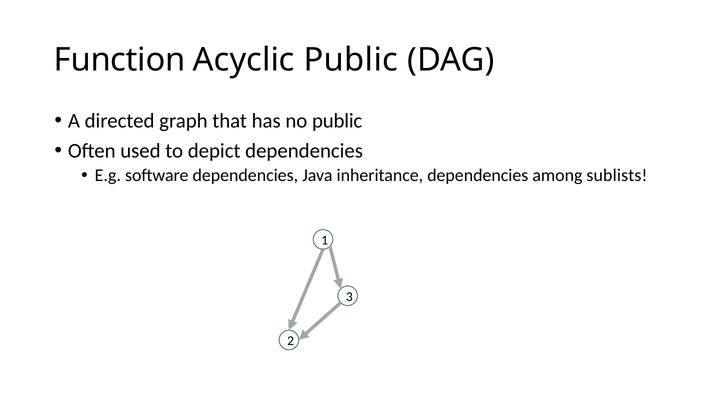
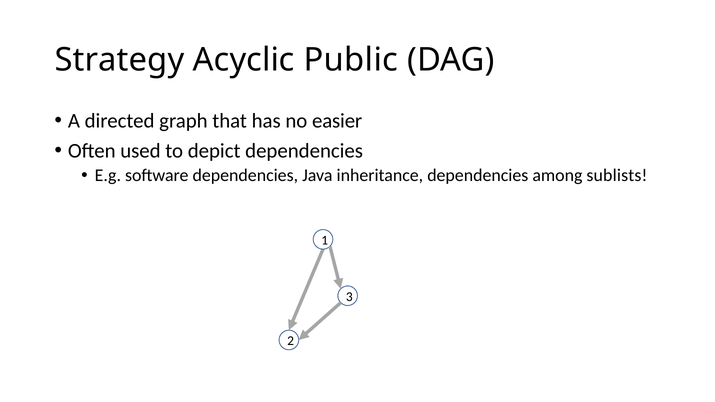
Function: Function -> Strategy
no public: public -> easier
